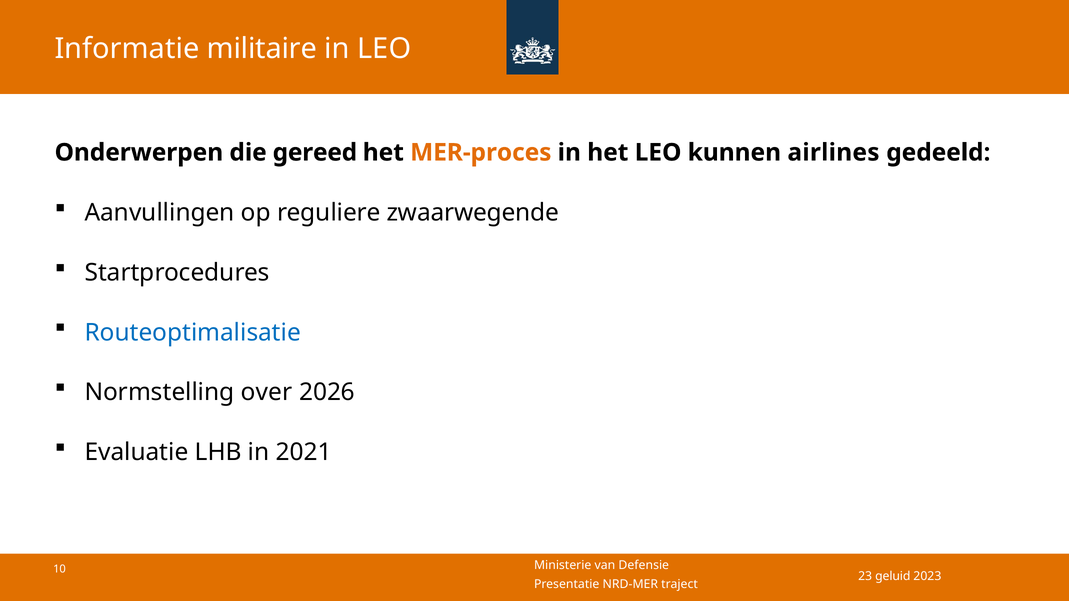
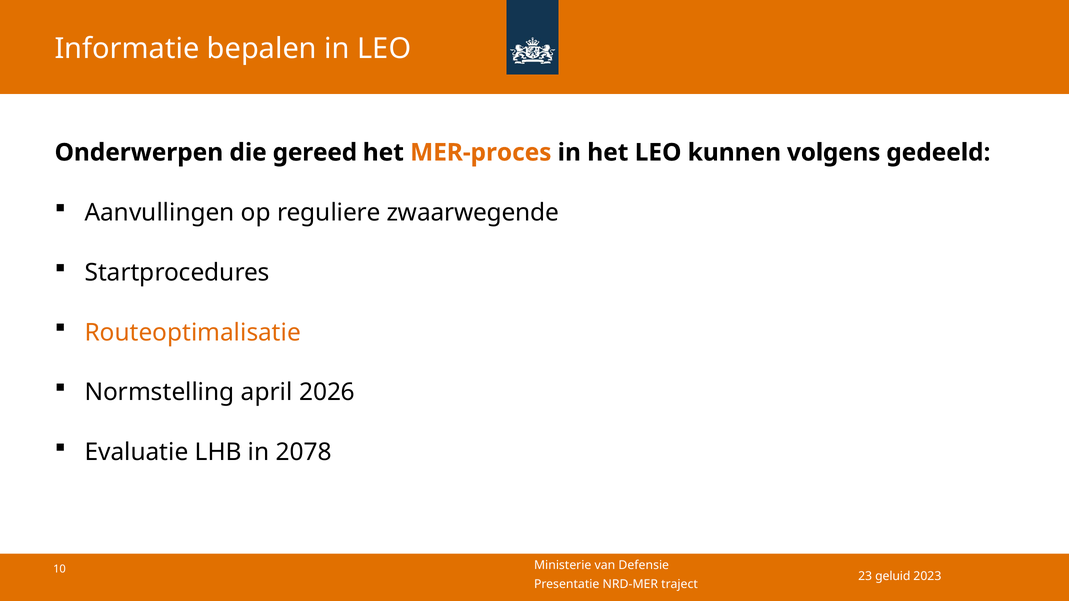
militaire: militaire -> bepalen
airlines: airlines -> volgens
Routeoptimalisatie colour: blue -> orange
over: over -> april
2021: 2021 -> 2078
